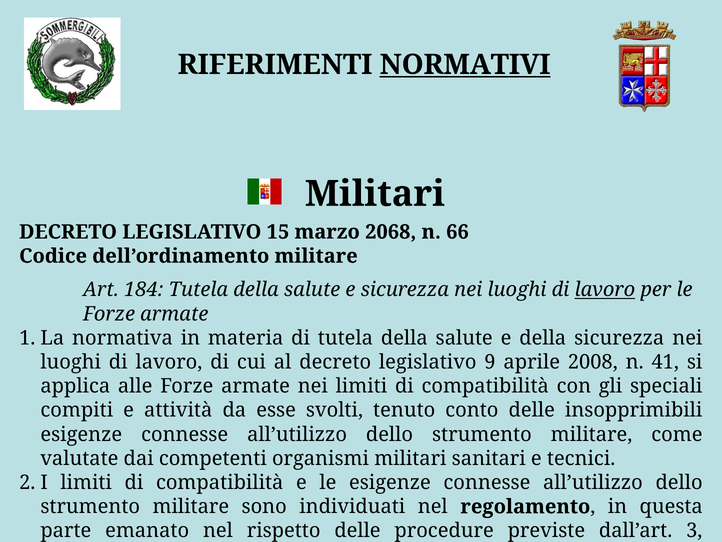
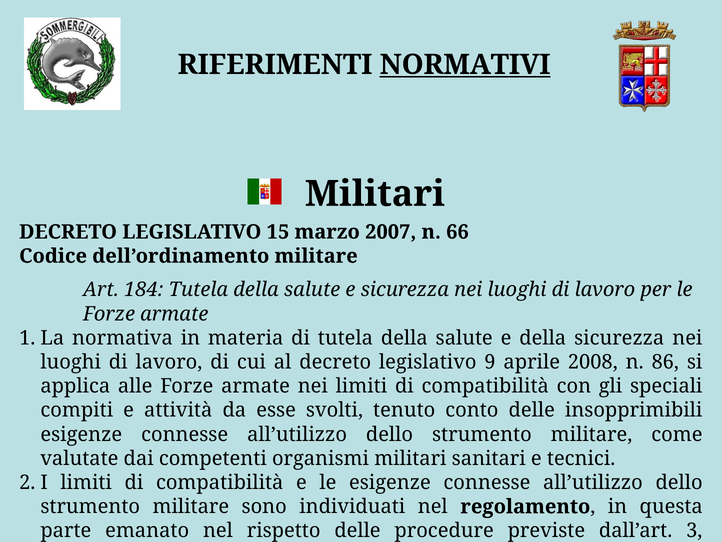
2068: 2068 -> 2007
lavoro at (605, 290) underline: present -> none
41: 41 -> 86
